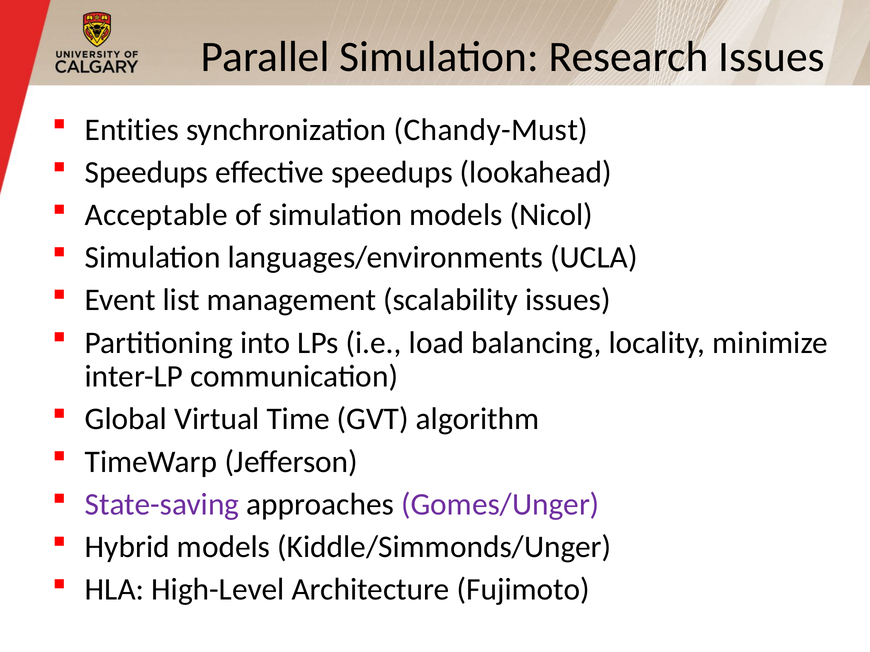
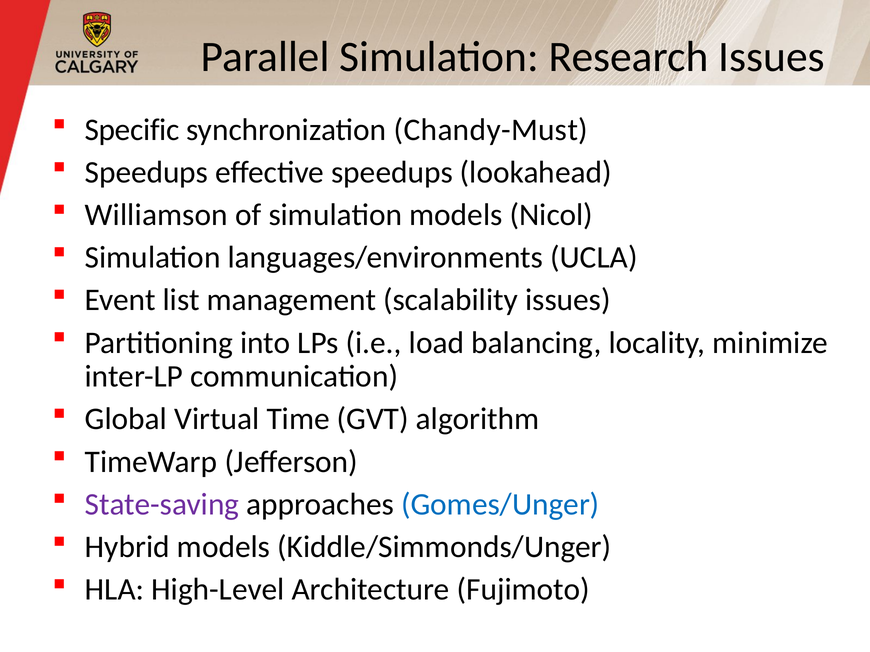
Entities: Entities -> Specific
Acceptable: Acceptable -> Williamson
Gomes/Unger colour: purple -> blue
